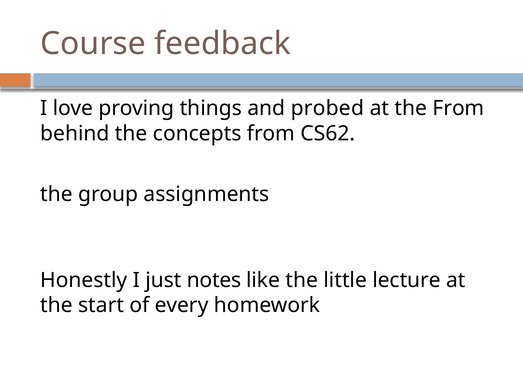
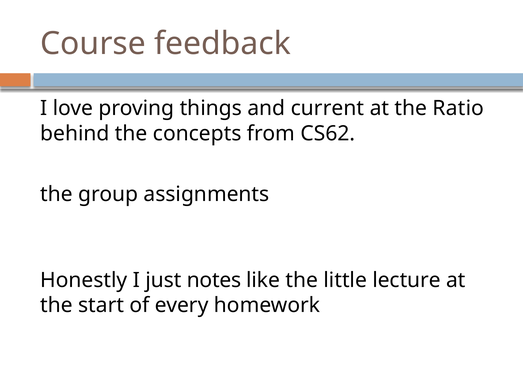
probed: probed -> current
the From: From -> Ratio
